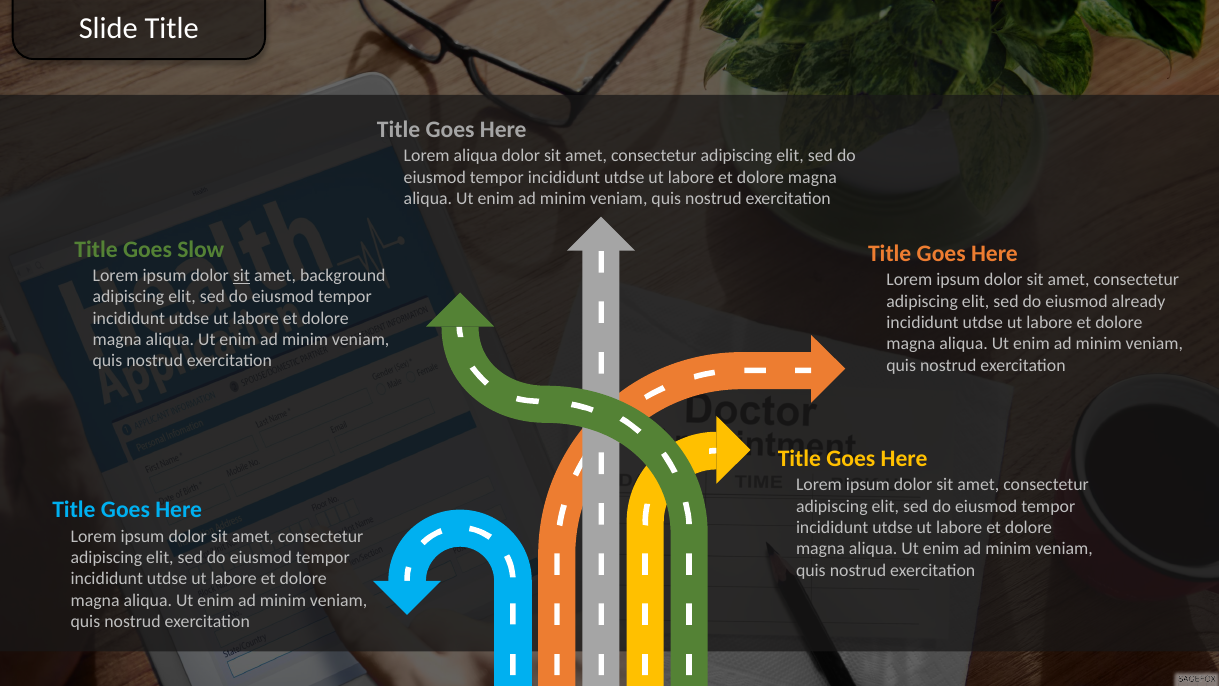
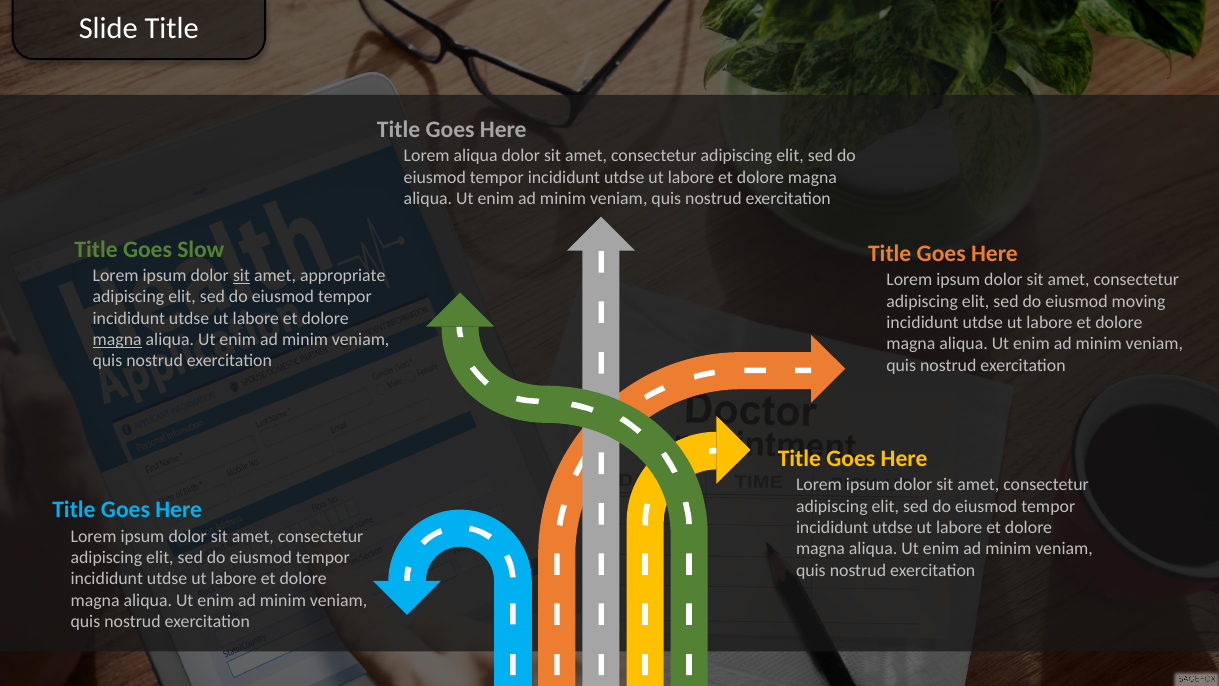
background: background -> appropriate
already: already -> moving
magna at (117, 340) underline: none -> present
